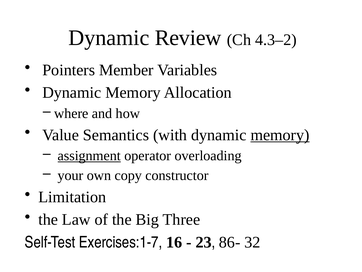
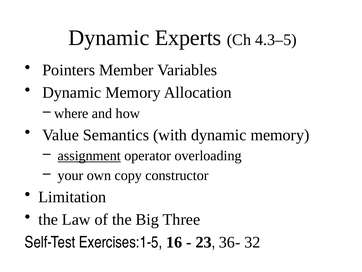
Review: Review -> Experts
4.3–2: 4.3–2 -> 4.3–5
memory at (280, 135) underline: present -> none
Exercises:1-7: Exercises:1-7 -> Exercises:1-5
86-: 86- -> 36-
